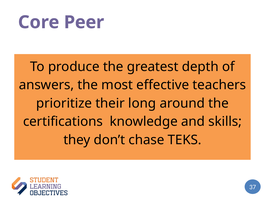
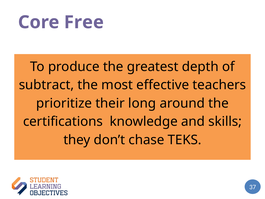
Peer: Peer -> Free
answers: answers -> subtract
